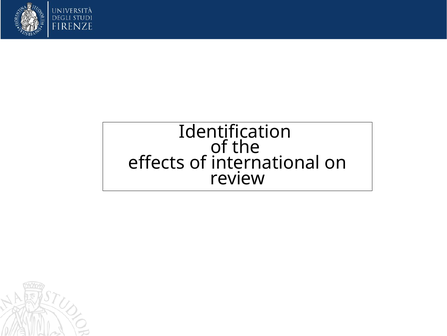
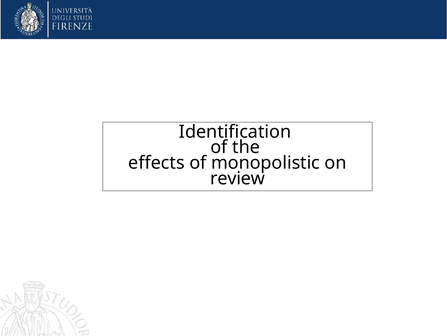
international: international -> monopolistic
